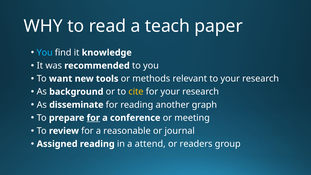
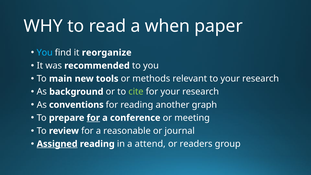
teach: teach -> when
knowledge: knowledge -> reorganize
want: want -> main
cite colour: yellow -> light green
disseminate: disseminate -> conventions
Assigned underline: none -> present
